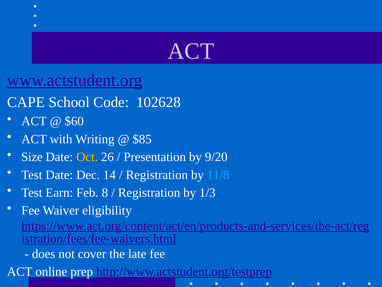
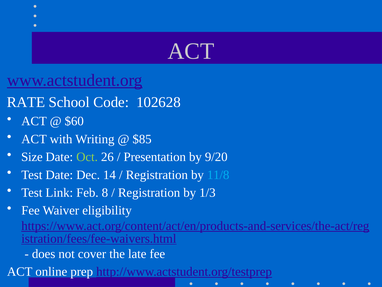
CAPE: CAPE -> RATE
Oct colour: yellow -> light green
Earn: Earn -> Link
